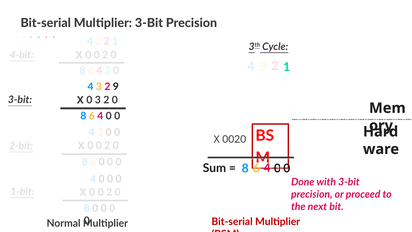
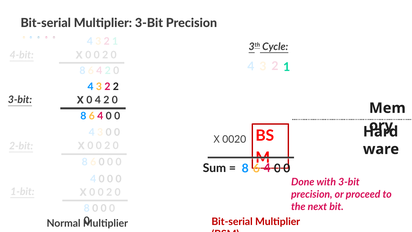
2 9: 9 -> 2
3 at (98, 100): 3 -> 4
